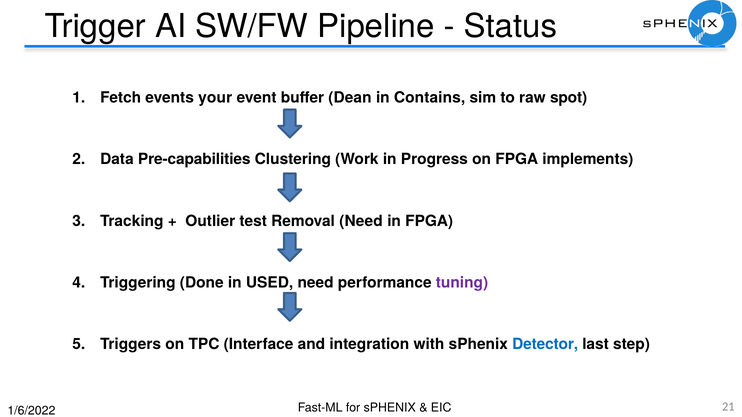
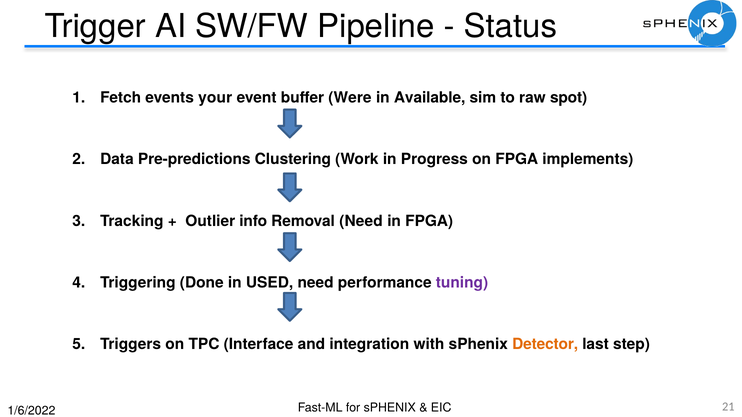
Dean: Dean -> Were
Contains: Contains -> Available
Pre-capabilities: Pre-capabilities -> Pre-predictions
test: test -> info
Detector colour: blue -> orange
